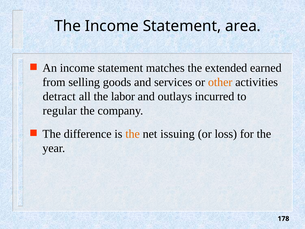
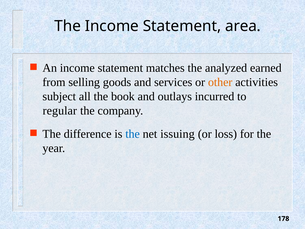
extended: extended -> analyzed
detract: detract -> subject
labor: labor -> book
the at (133, 134) colour: orange -> blue
